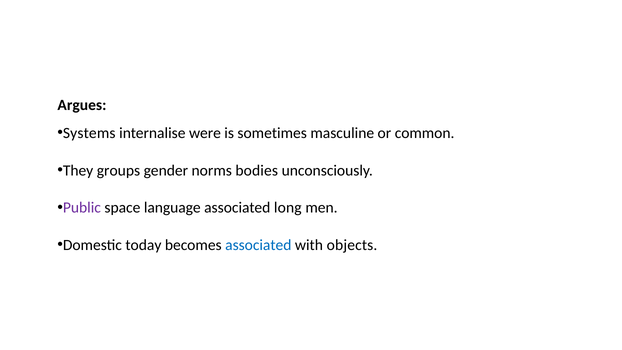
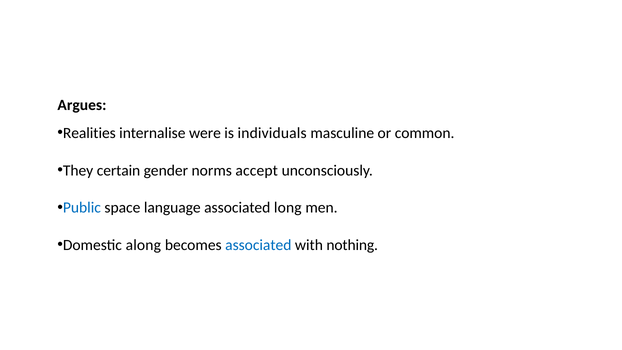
Systems: Systems -> Realities
sometimes: sometimes -> individuals
groups: groups -> certain
bodies: bodies -> accept
Public colour: purple -> blue
today: today -> along
objects: objects -> nothing
